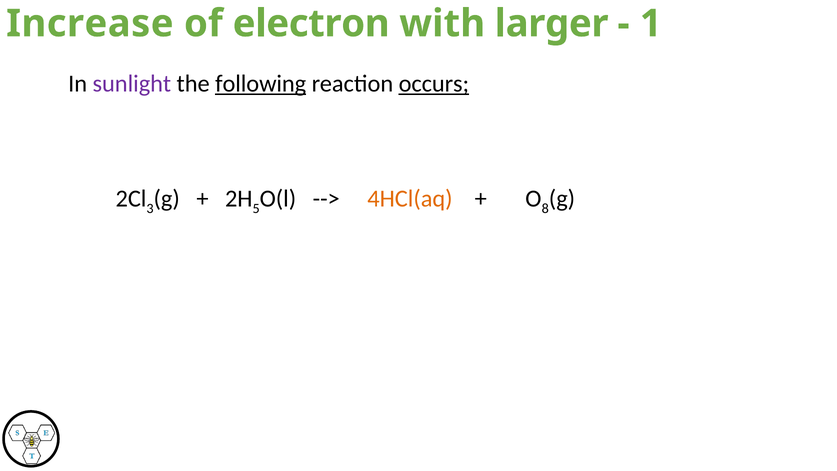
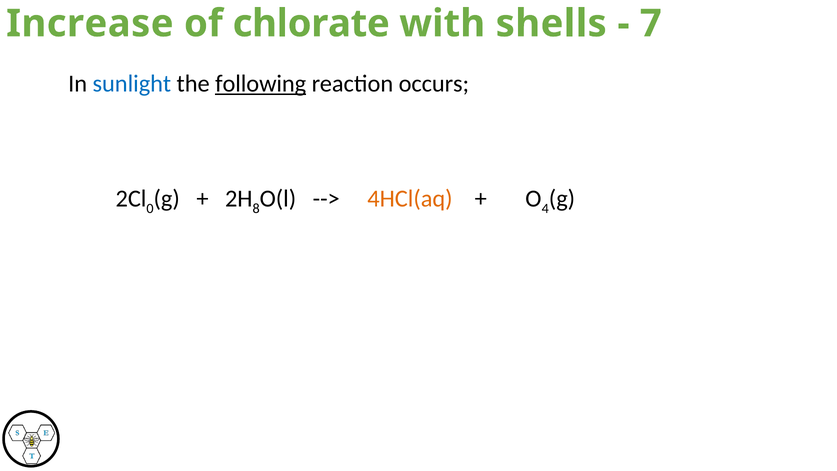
electron: electron -> chlorate
larger: larger -> shells
1: 1 -> 7
sunlight colour: purple -> blue
occurs underline: present -> none
3: 3 -> 0
5: 5 -> 8
8: 8 -> 4
